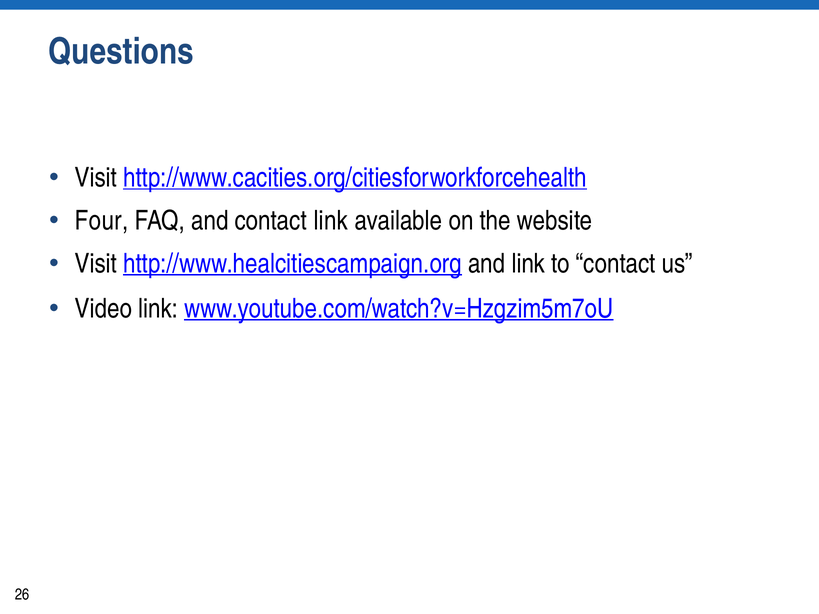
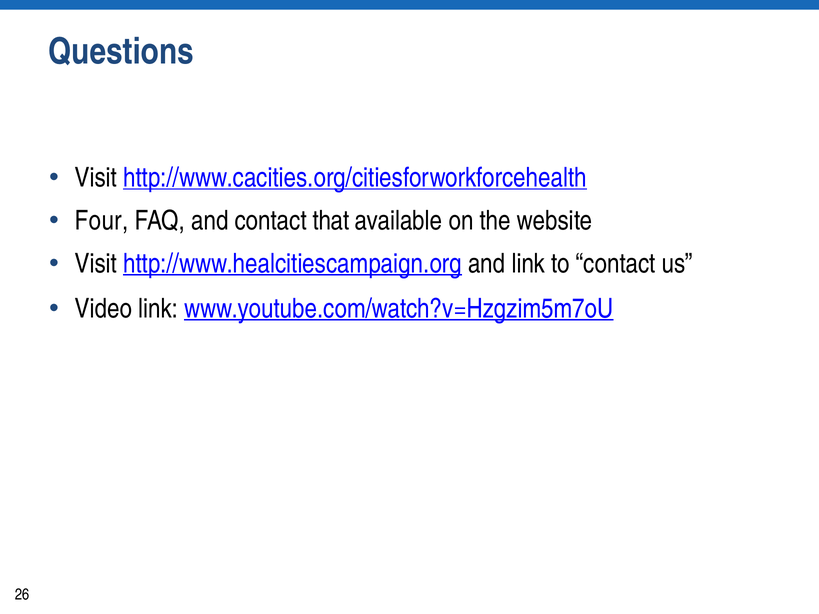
contact link: link -> that
